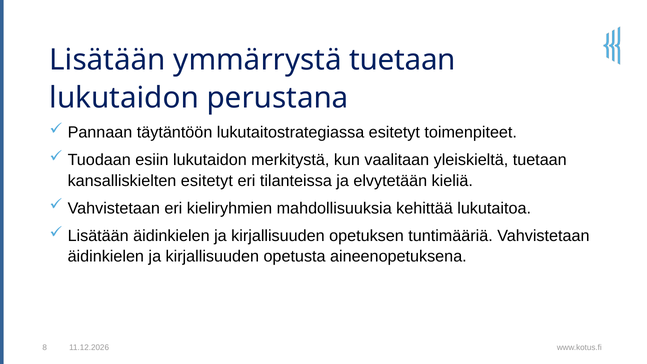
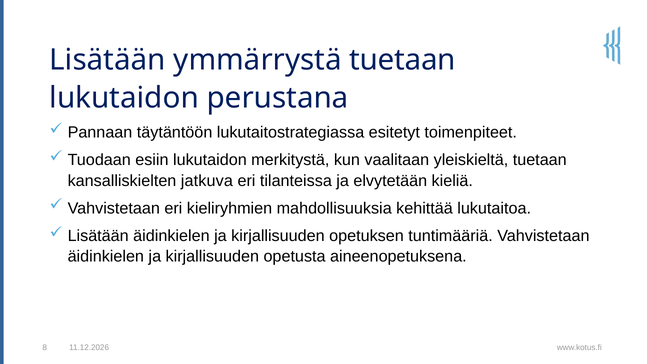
kansalliskielten esitetyt: esitetyt -> jatkuva
